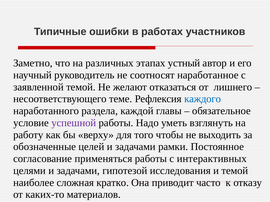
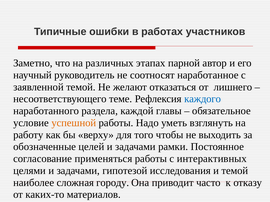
устный: устный -> парной
успешной colour: purple -> orange
кратко: кратко -> городу
